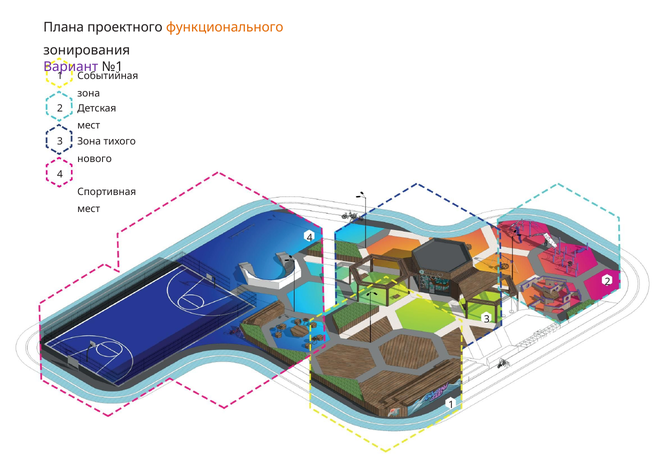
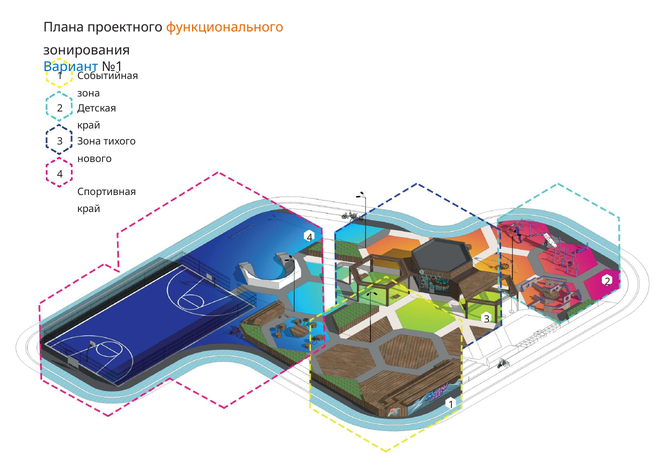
Вариант colour: purple -> blue
мест at (89, 126): мест -> край
мест at (89, 209): мест -> край
